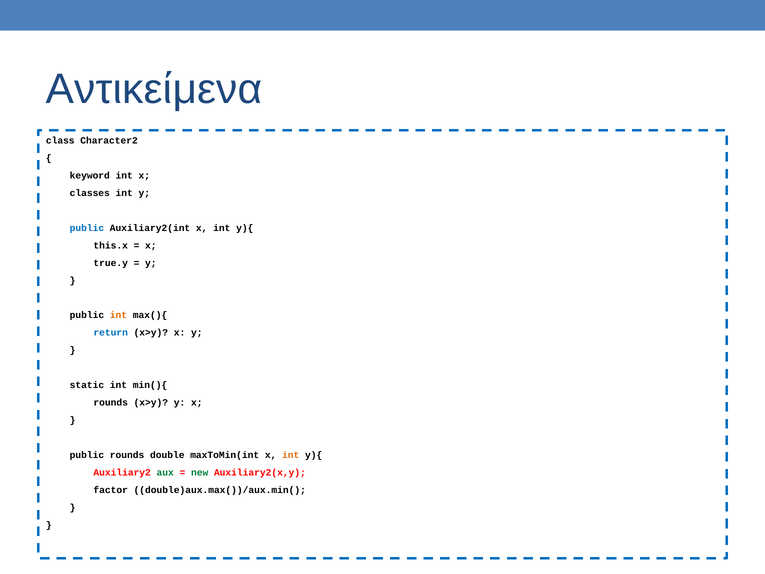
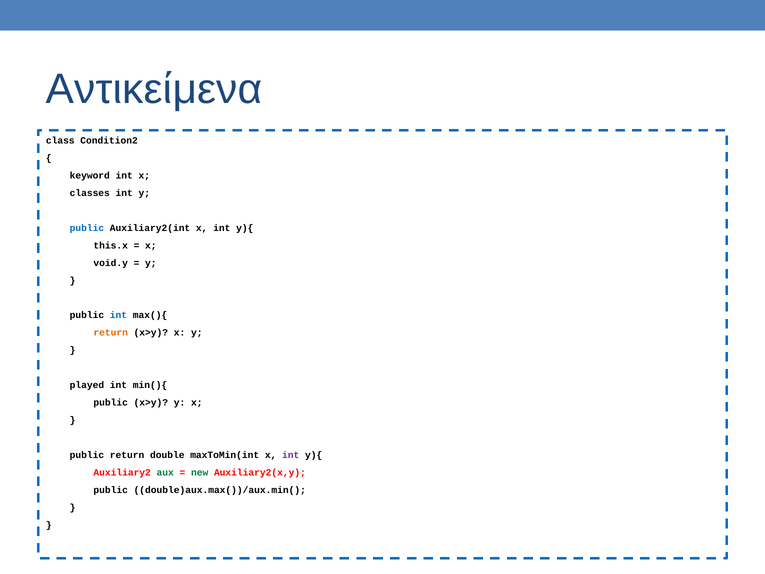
Character2: Character2 -> Condition2
true.y: true.y -> void.y
int at (118, 315) colour: orange -> blue
return at (111, 333) colour: blue -> orange
static: static -> played
rounds at (111, 402): rounds -> public
public rounds: rounds -> return
int at (291, 455) colour: orange -> purple
factor at (111, 490): factor -> public
